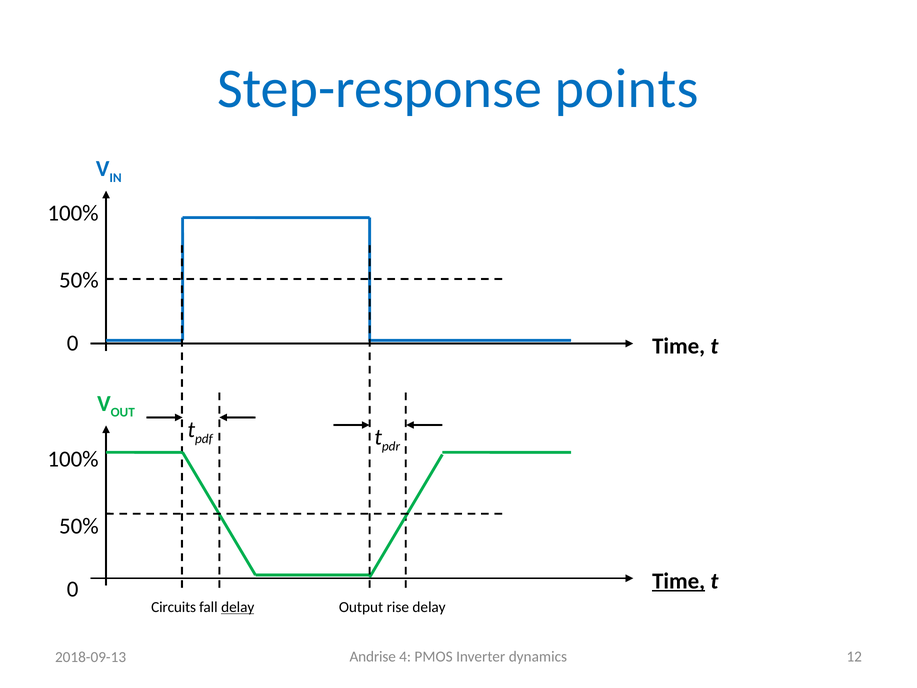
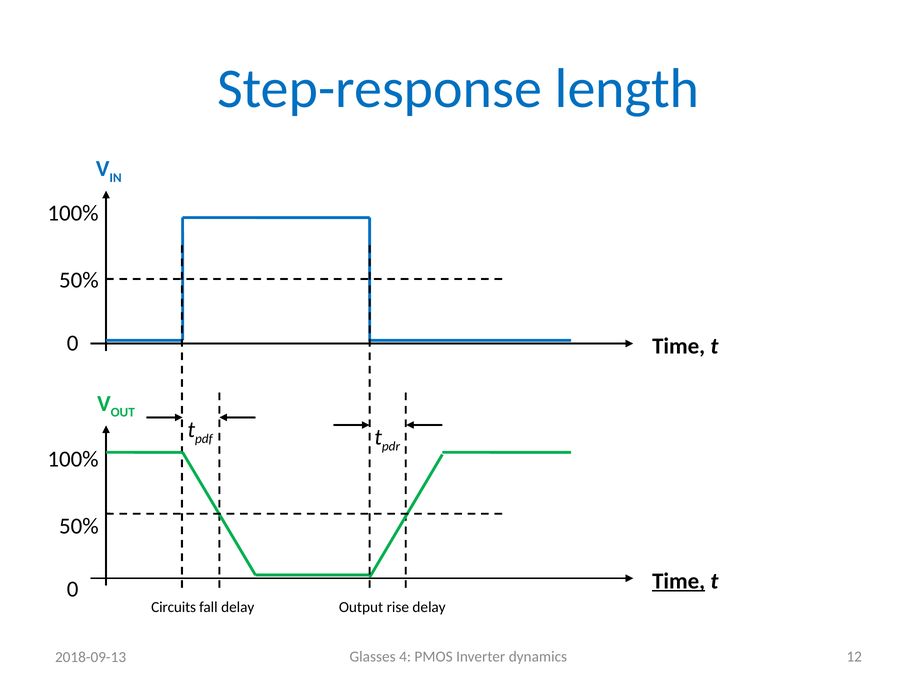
points: points -> length
delay at (238, 607) underline: present -> none
Andrise: Andrise -> Glasses
